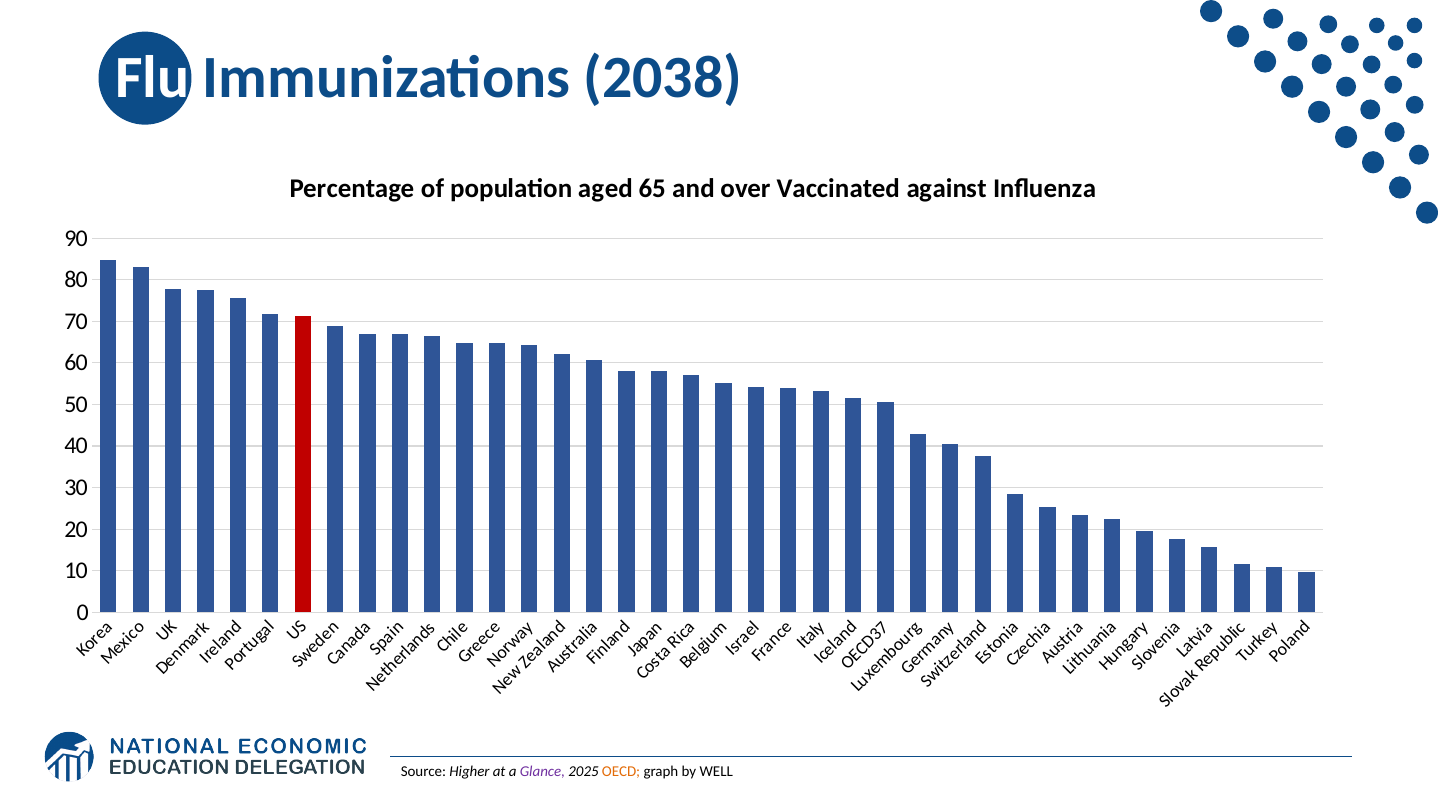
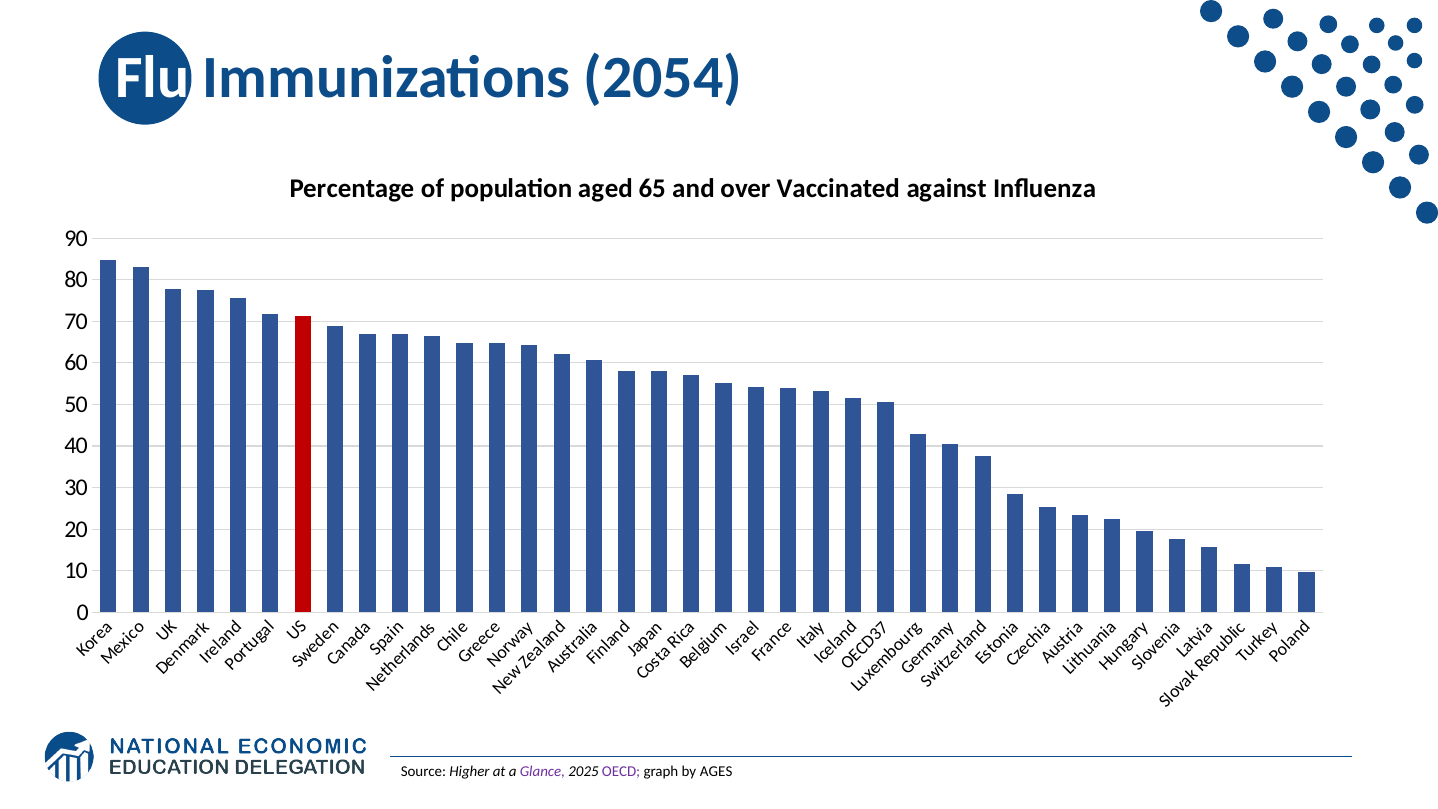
2038: 2038 -> 2054
OECD colour: orange -> purple
WELL: WELL -> AGES
